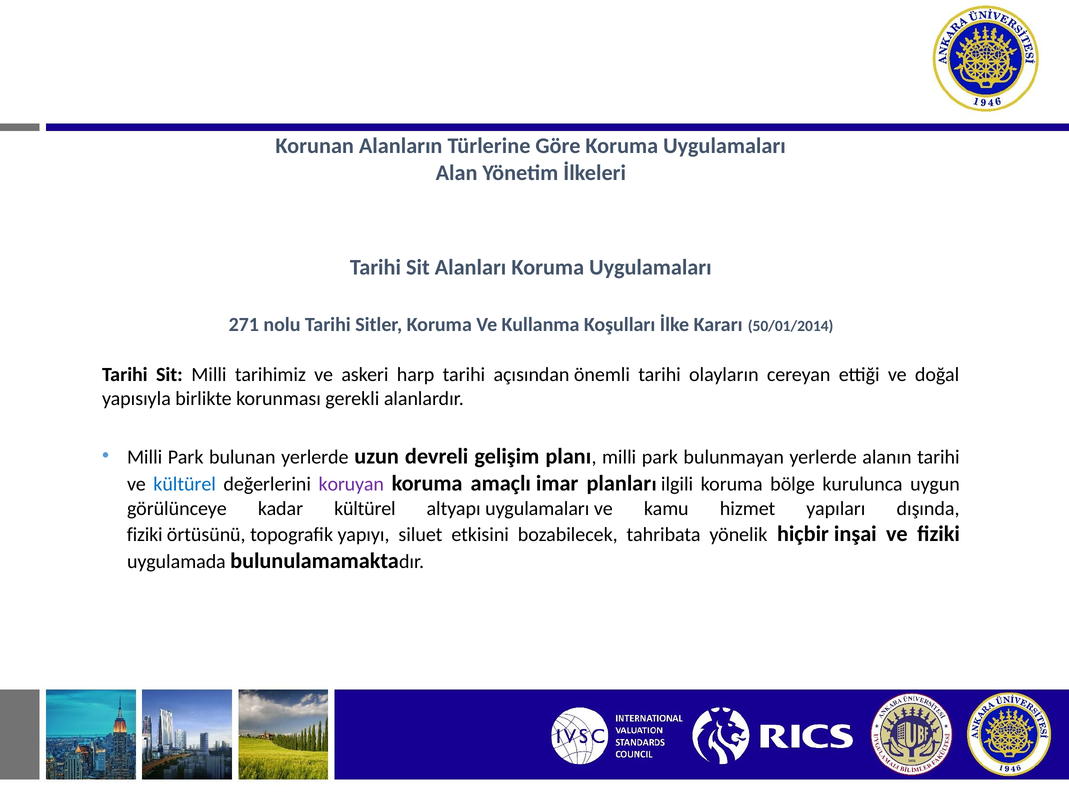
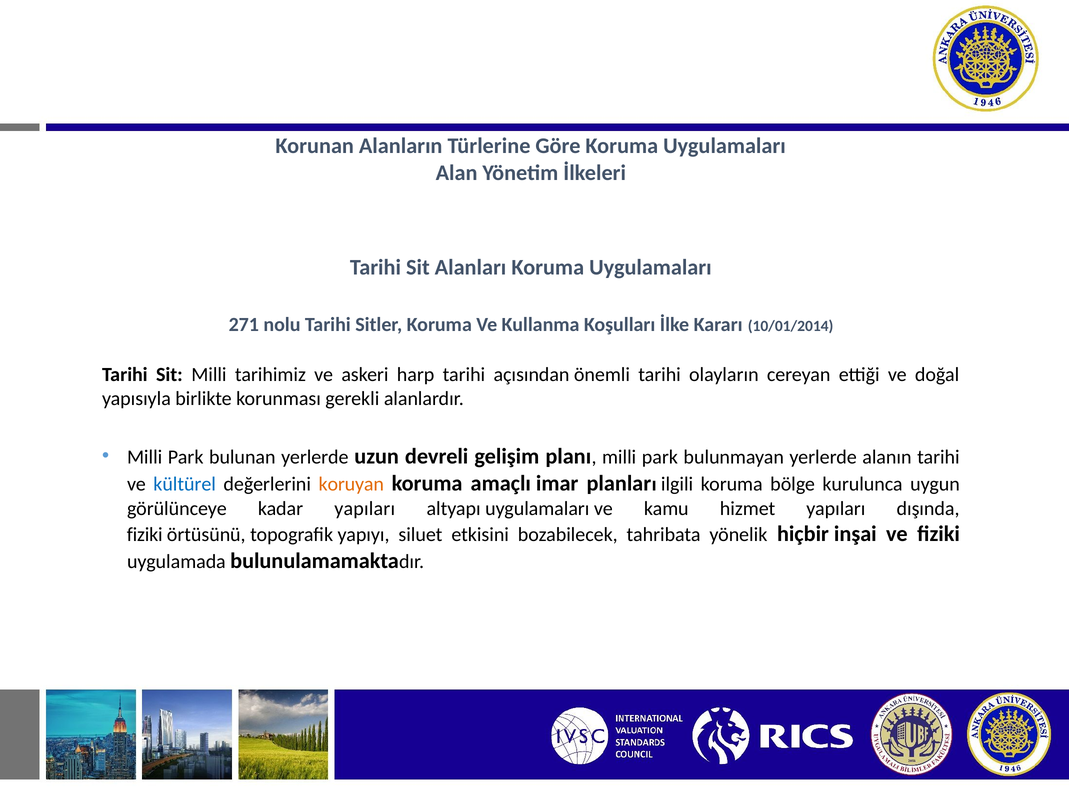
50/01/2014: 50/01/2014 -> 10/01/2014
koruyan colour: purple -> orange
kadar kültürel: kültürel -> yapıları
